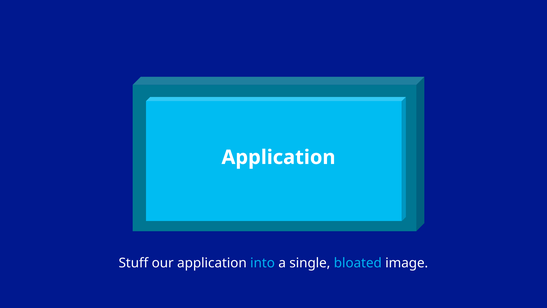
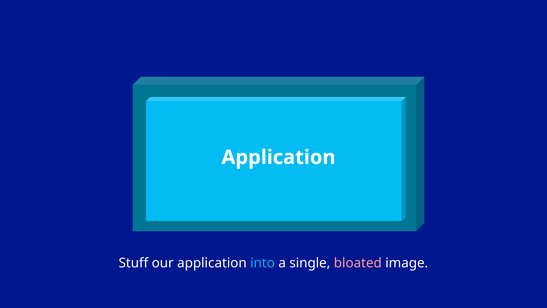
bloated colour: light blue -> pink
